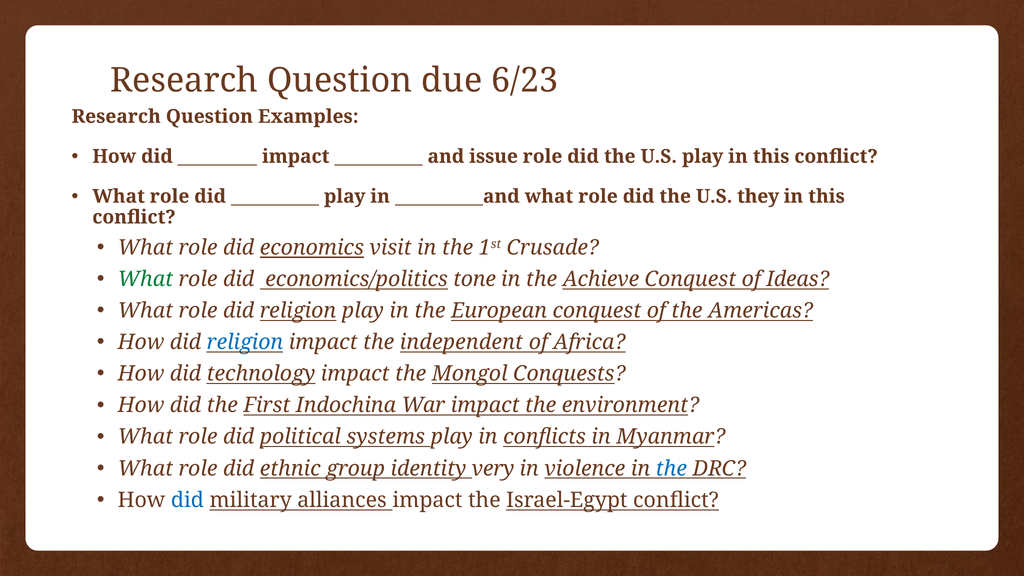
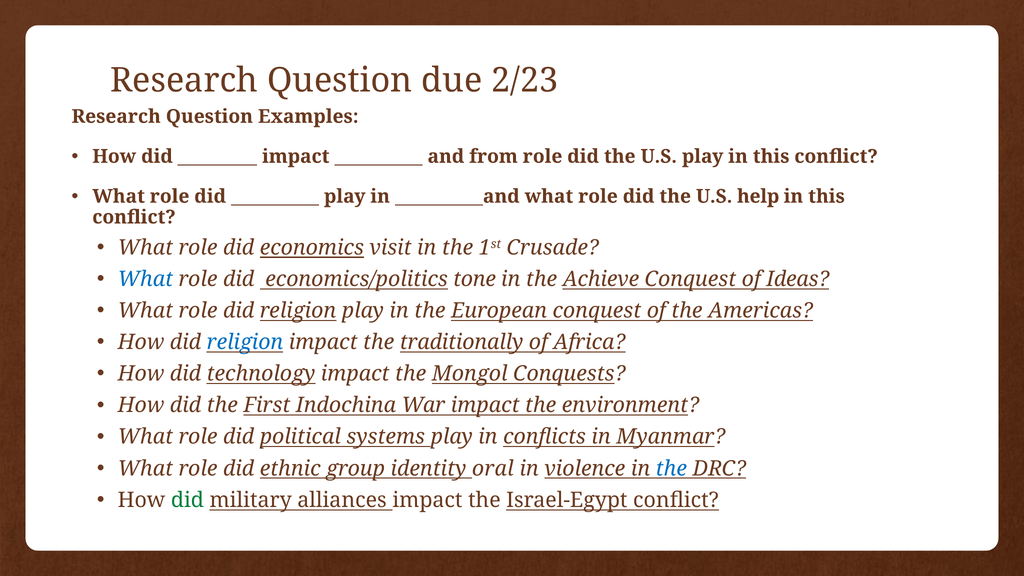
6/23: 6/23 -> 2/23
issue: issue -> from
they: they -> help
What at (145, 279) colour: green -> blue
independent: independent -> traditionally
very: very -> oral
did at (187, 500) colour: blue -> green
